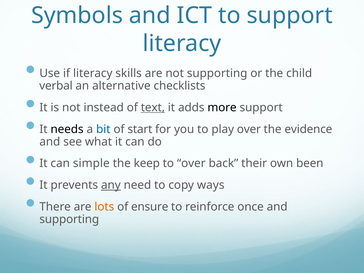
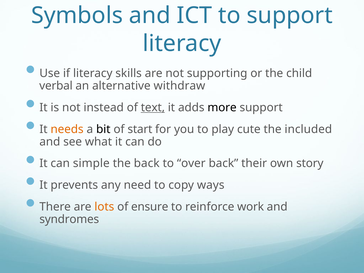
checklists: checklists -> withdraw
needs colour: black -> orange
bit colour: blue -> black
play over: over -> cute
evidence: evidence -> included
the keep: keep -> back
been: been -> story
any underline: present -> none
once: once -> work
supporting at (69, 219): supporting -> syndromes
